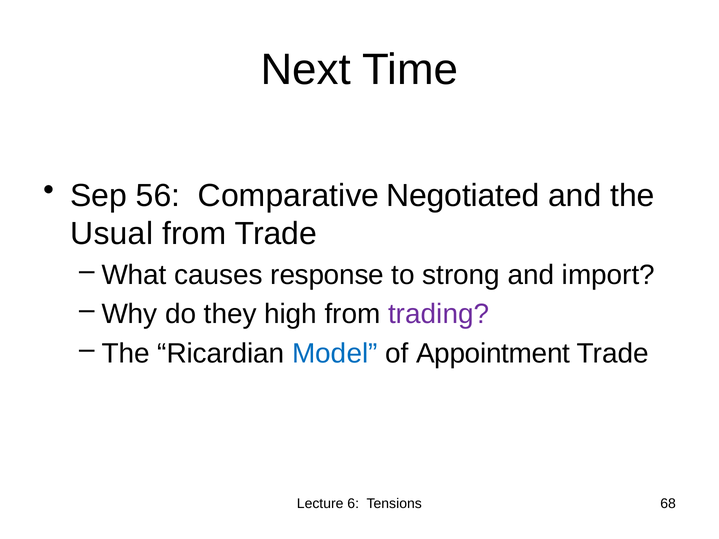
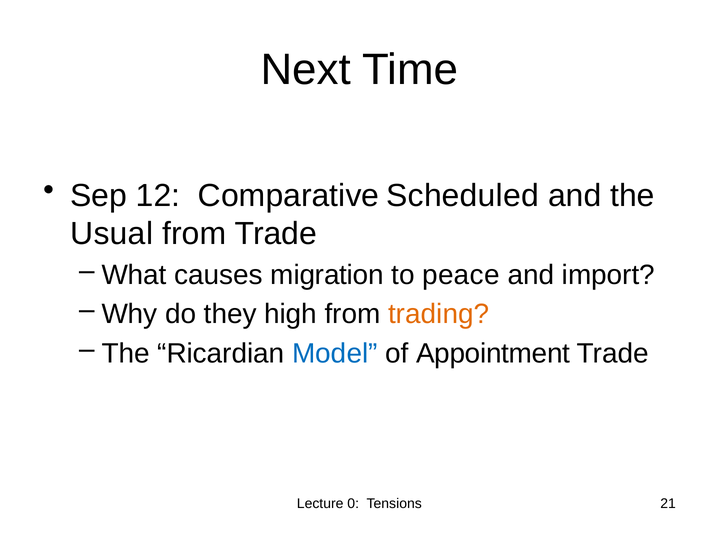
56: 56 -> 12
Negotiated: Negotiated -> Scheduled
response: response -> migration
strong: strong -> peace
trading colour: purple -> orange
6: 6 -> 0
68: 68 -> 21
